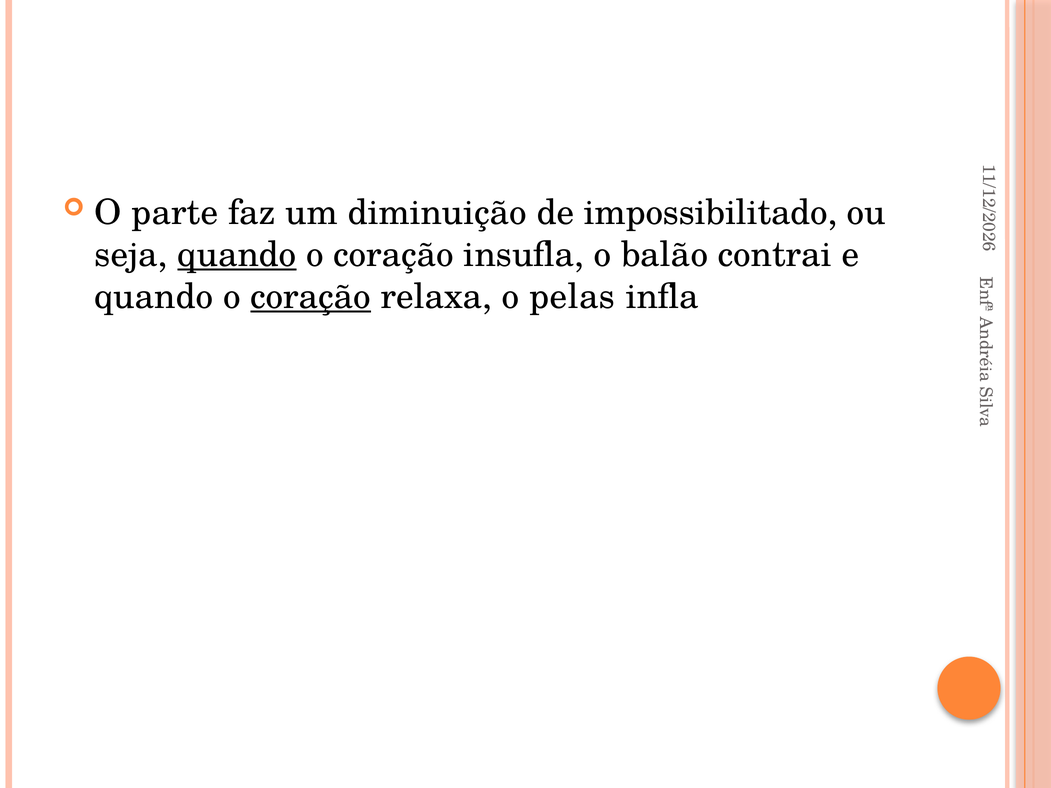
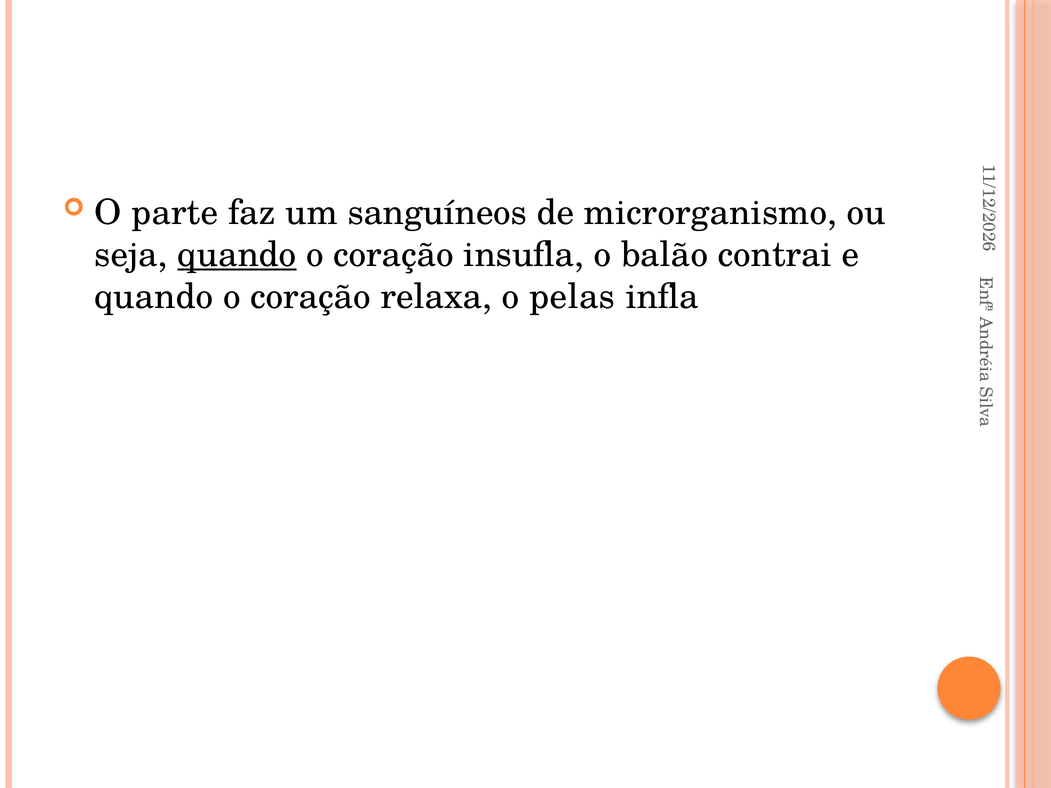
diminuição: diminuição -> sanguíneos
impossibilitado: impossibilitado -> microrganismo
coração at (311, 297) underline: present -> none
